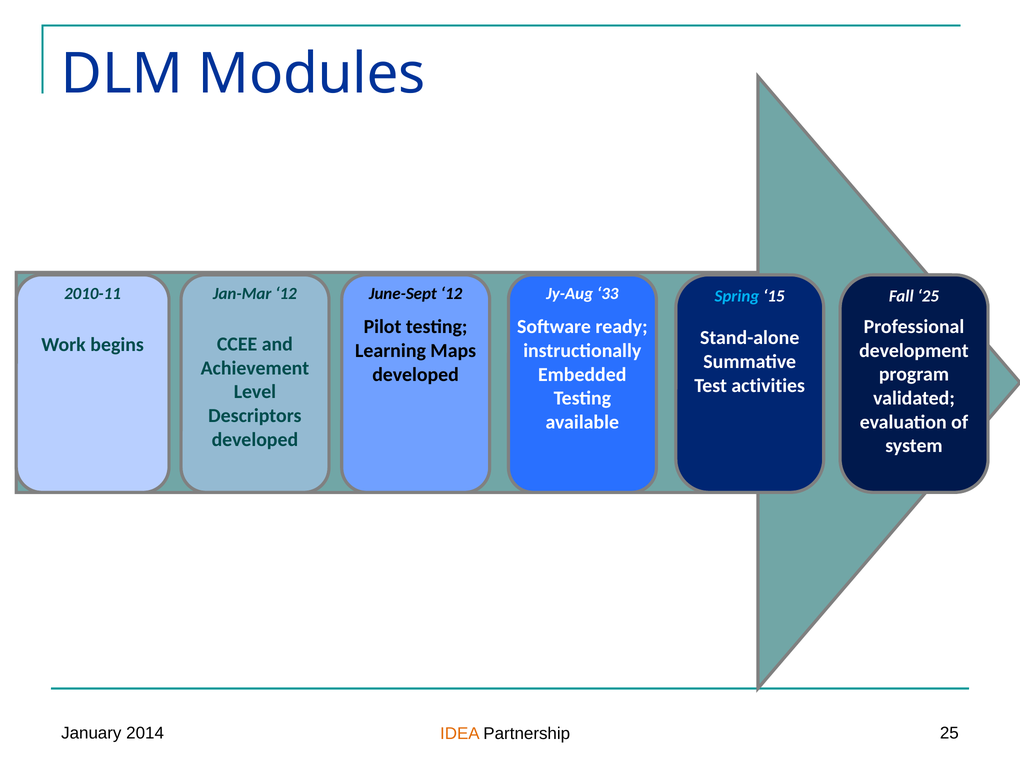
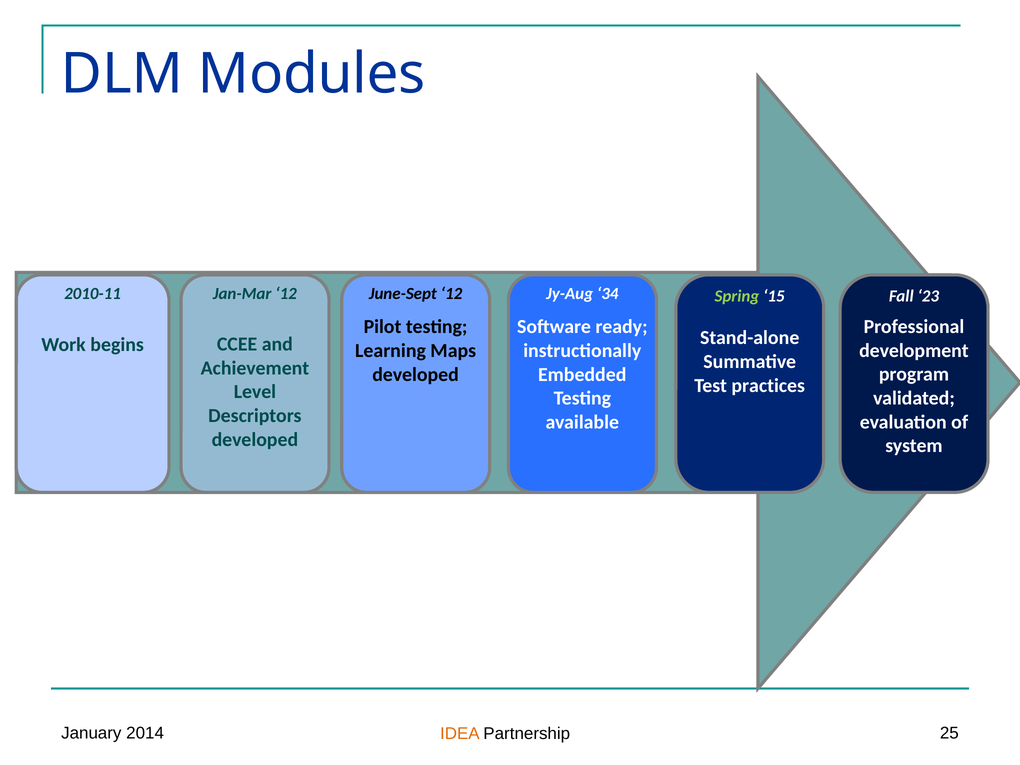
33: 33 -> 34
Spring colour: light blue -> light green
Fall 25: 25 -> 23
activities: activities -> practices
